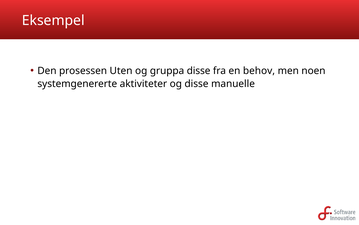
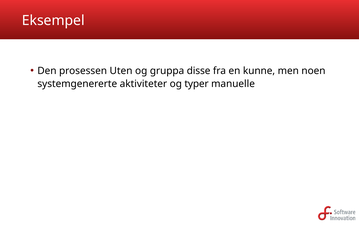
behov: behov -> kunne
og disse: disse -> typer
